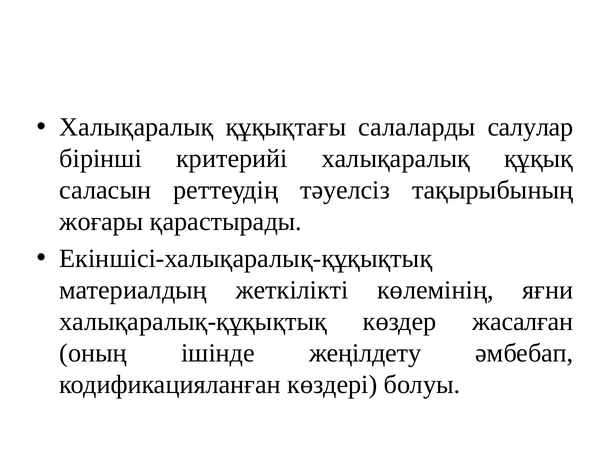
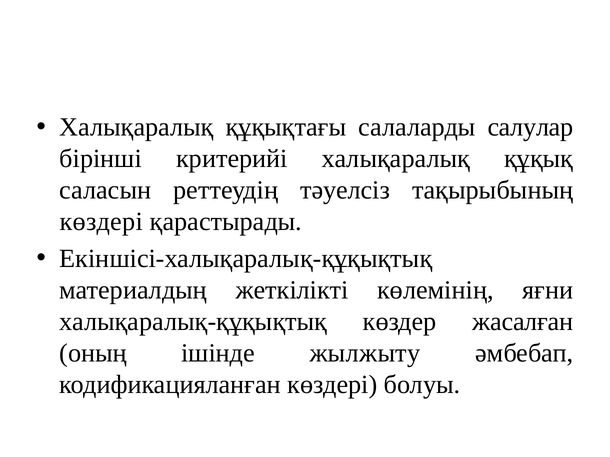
жоғары at (101, 222): жоғары -> көздері
жеңілдету: жеңілдету -> жылжыту
